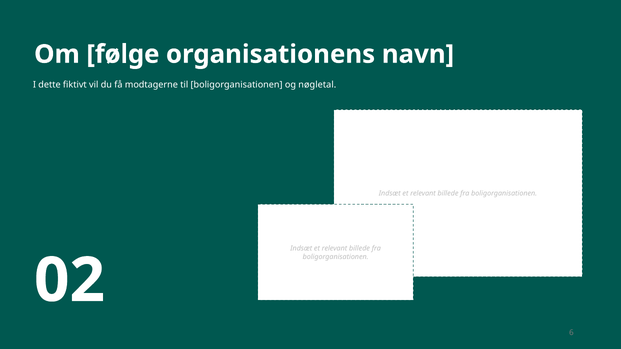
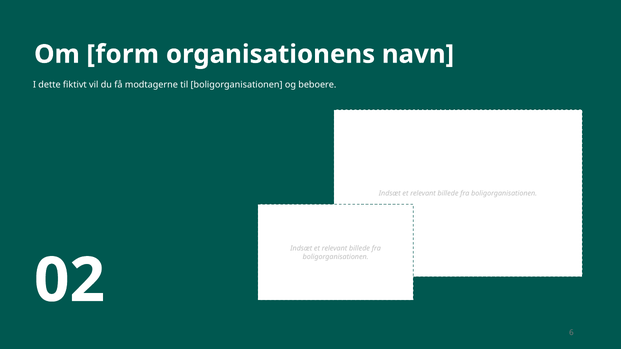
følge: følge -> form
nøgletal: nøgletal -> beboere
